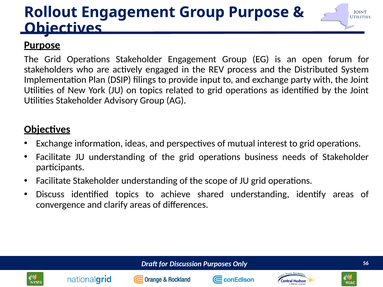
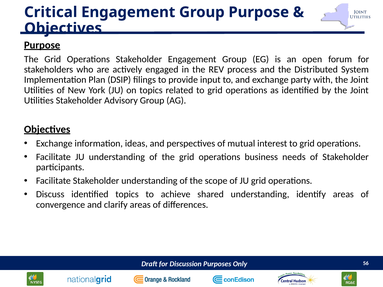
Rollout: Rollout -> Critical
